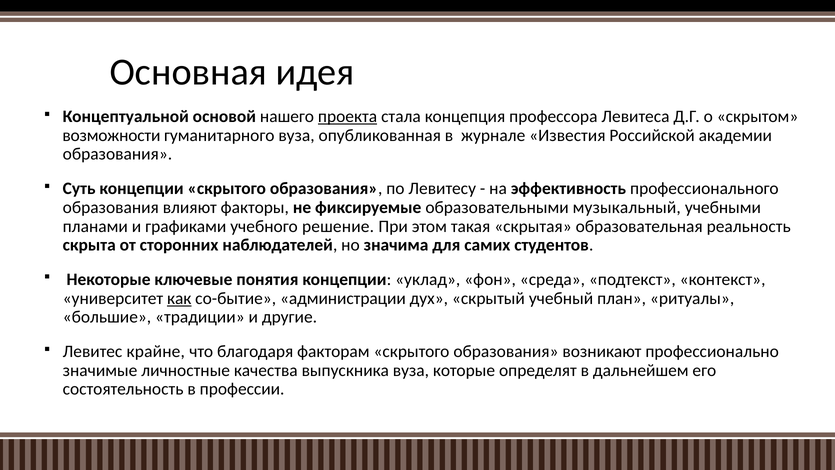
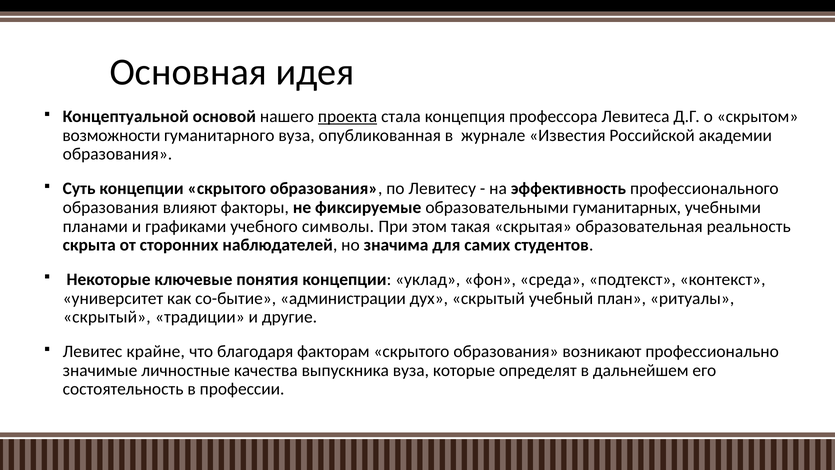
музыкальный: музыкальный -> гуманитарных
решение: решение -> символы
как underline: present -> none
большие at (107, 317): большие -> скрытый
